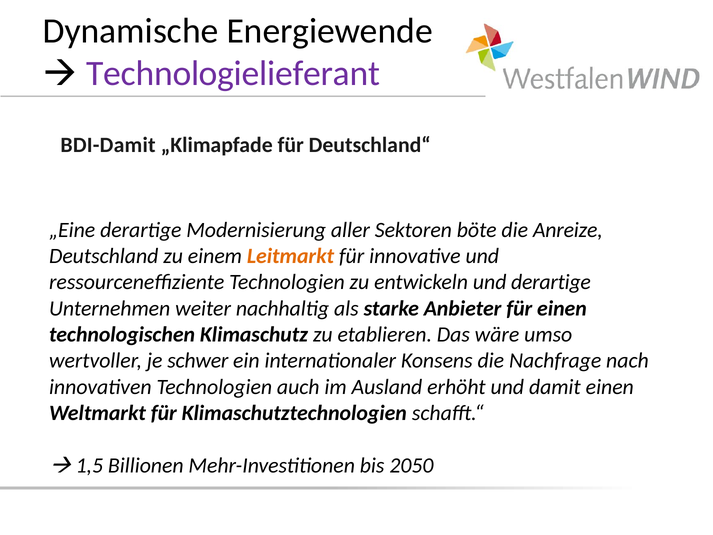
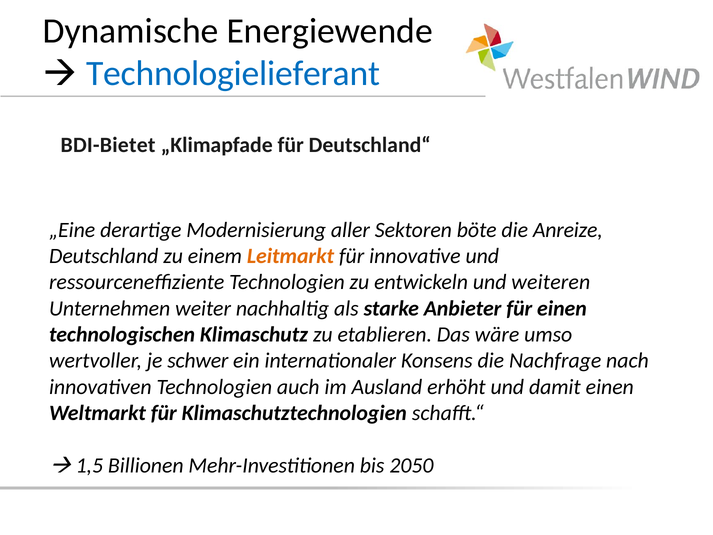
Technologielieferant colour: purple -> blue
BDI-Damit: BDI-Damit -> BDI-Bietet
und derartige: derartige -> weiteren
